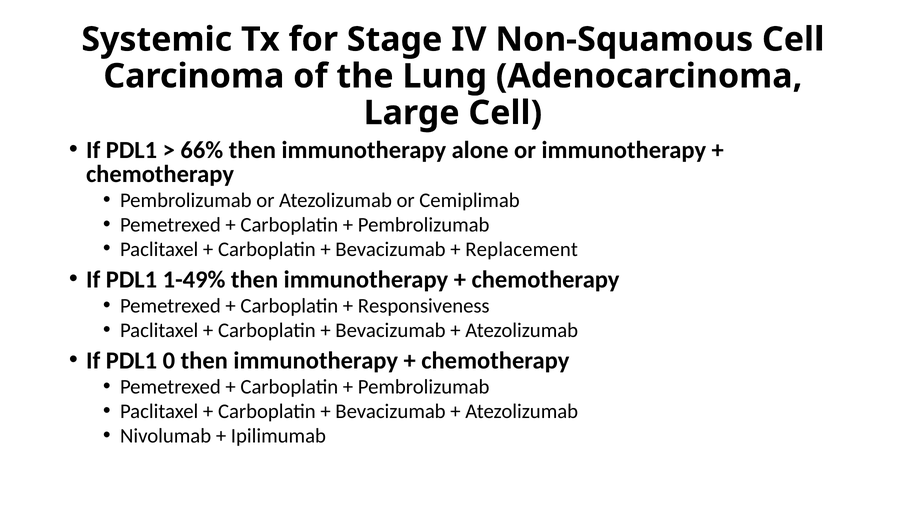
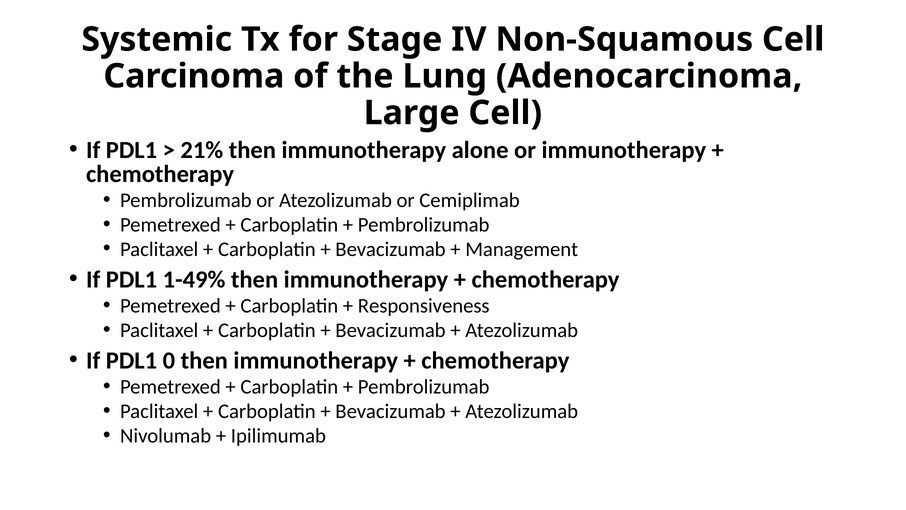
66%: 66% -> 21%
Replacement: Replacement -> Management
